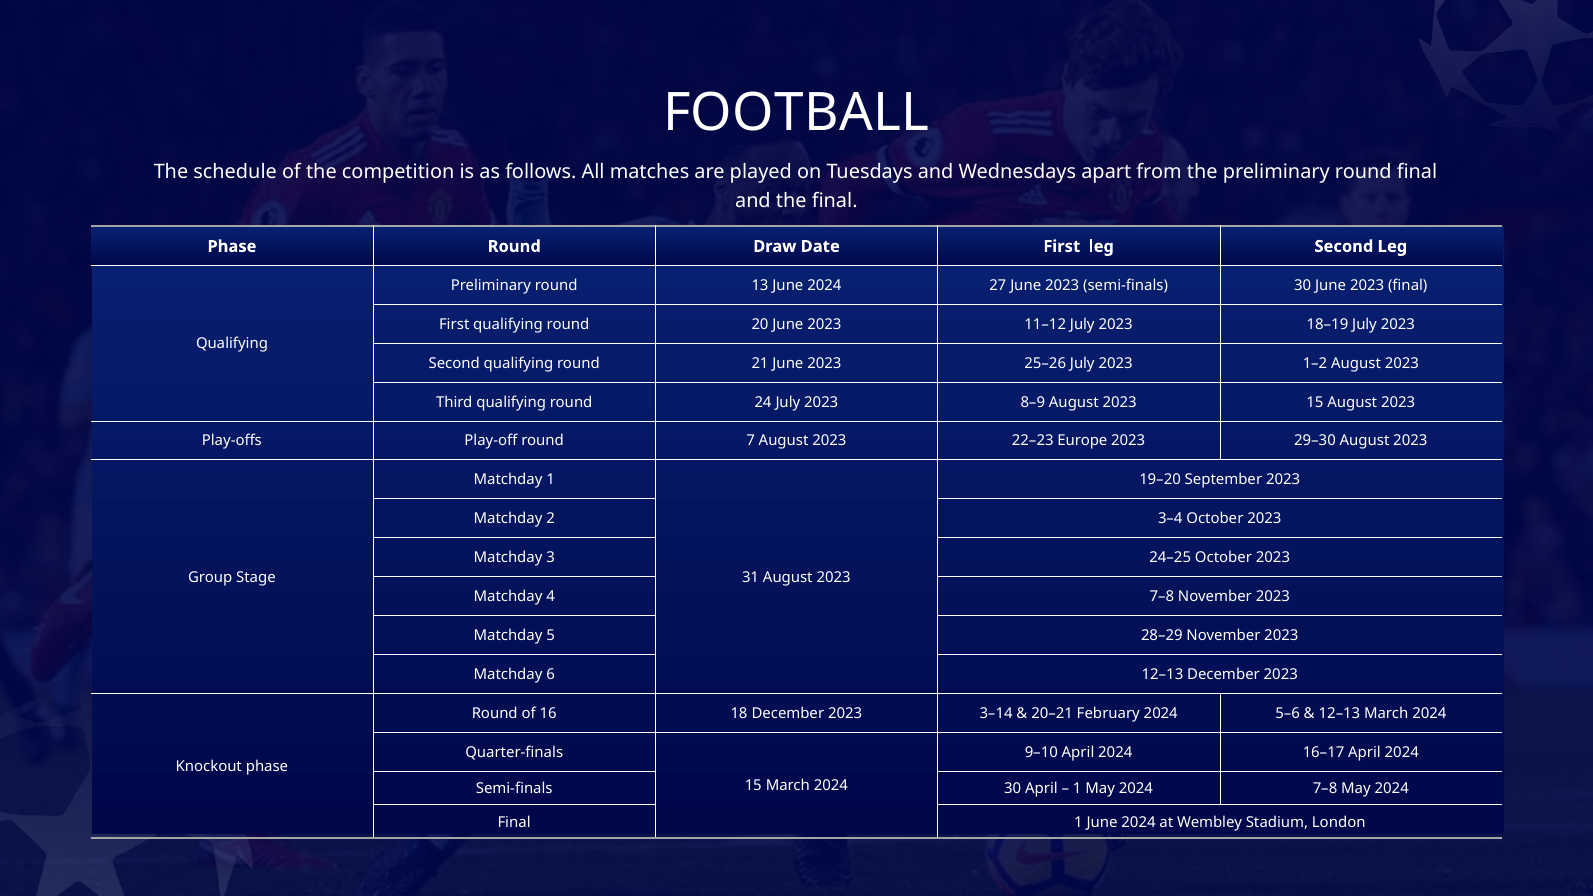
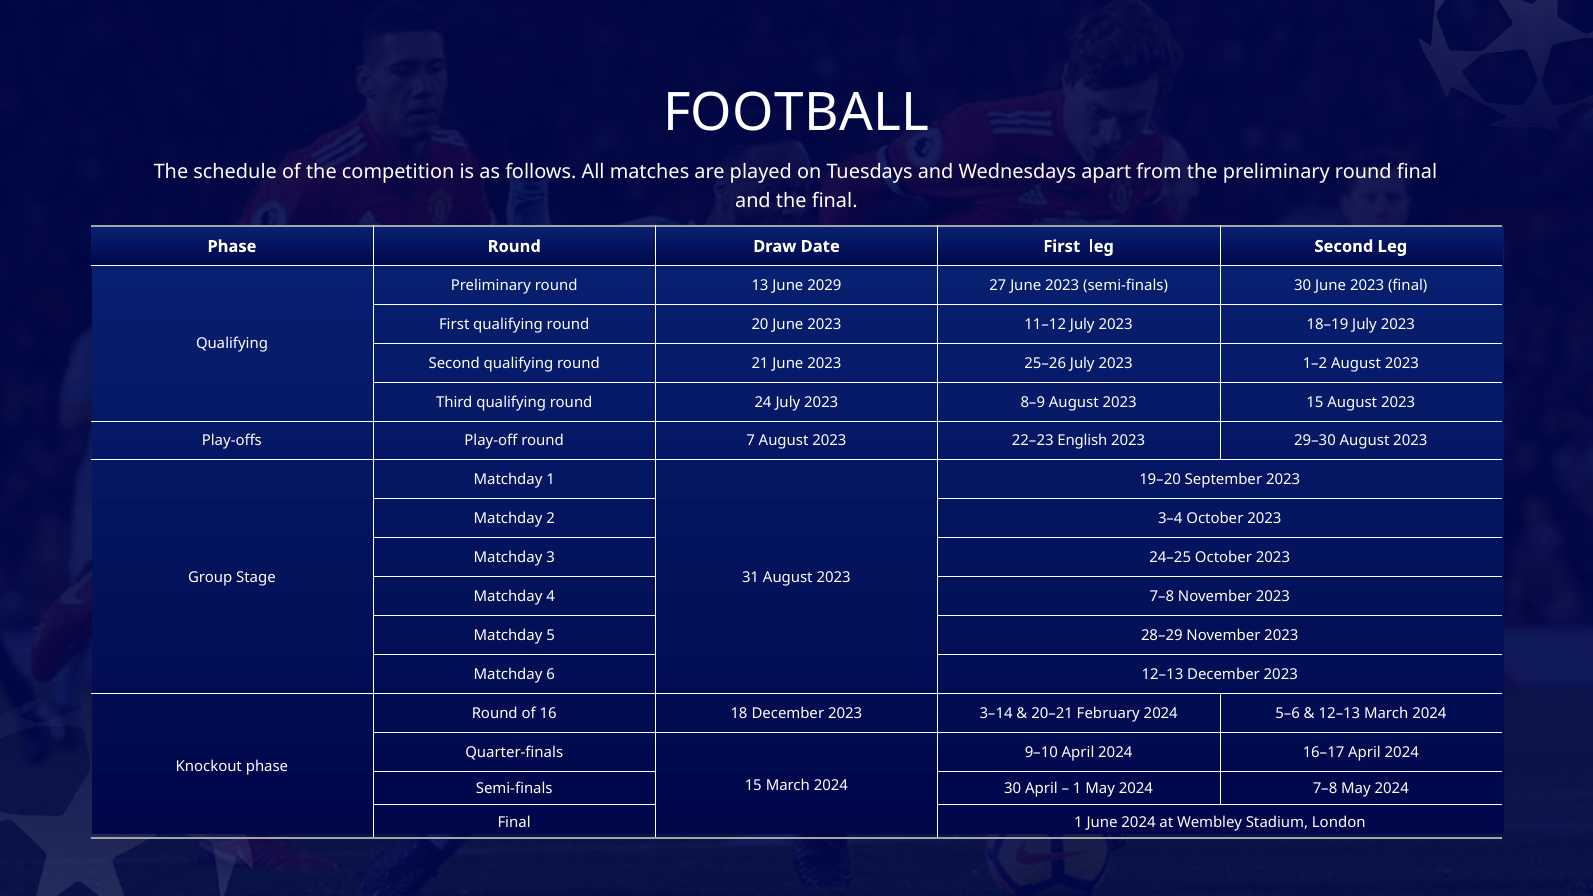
13 June 2024: 2024 -> 2029
Europe: Europe -> English
